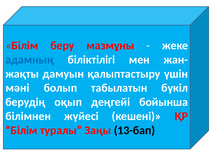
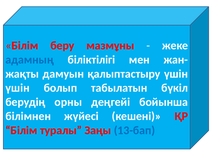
мәні at (18, 88): мәні -> үшін
оқып: оқып -> орны
13-бап colour: black -> blue
